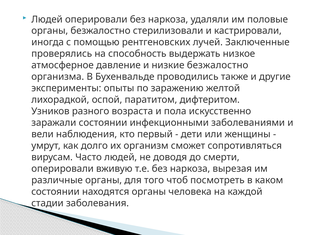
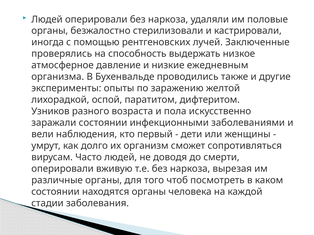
низкие безжалостно: безжалостно -> ежедневным
